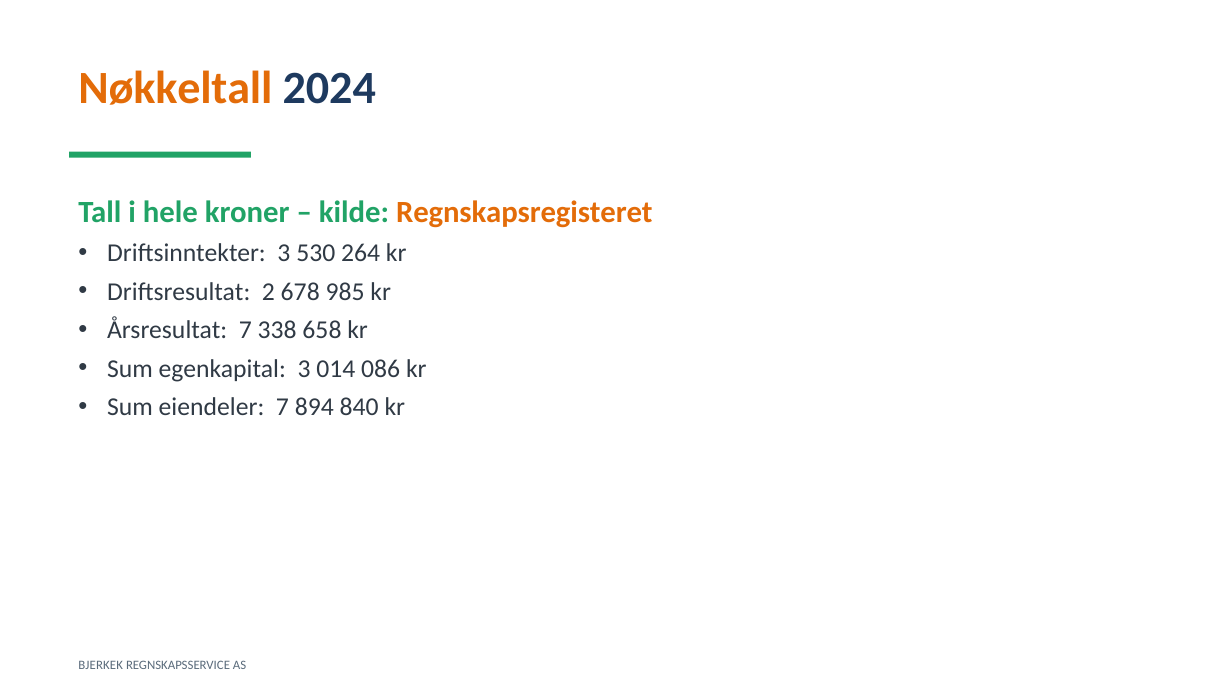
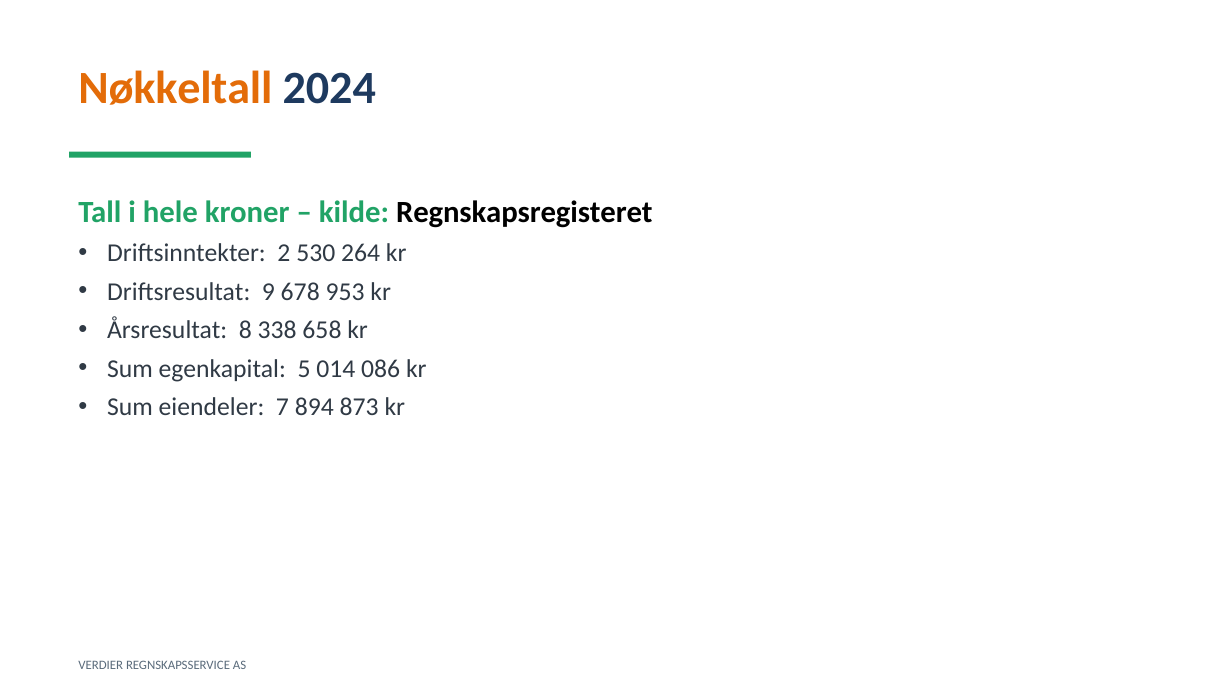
Regnskapsregisteret colour: orange -> black
Driftsinntekter 3: 3 -> 2
2: 2 -> 9
985: 985 -> 953
Årsresultat 7: 7 -> 8
egenkapital 3: 3 -> 5
840: 840 -> 873
BJERKEK: BJERKEK -> VERDIER
